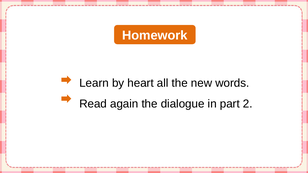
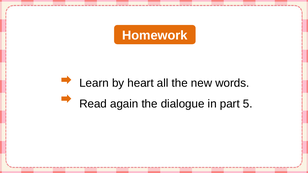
2: 2 -> 5
